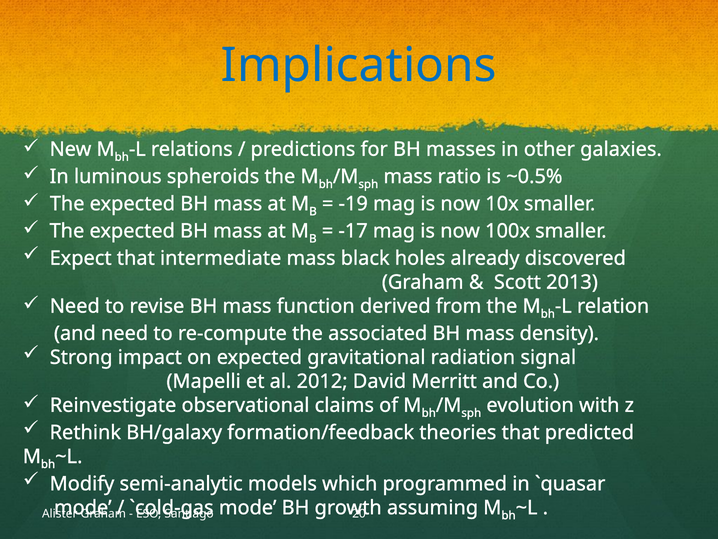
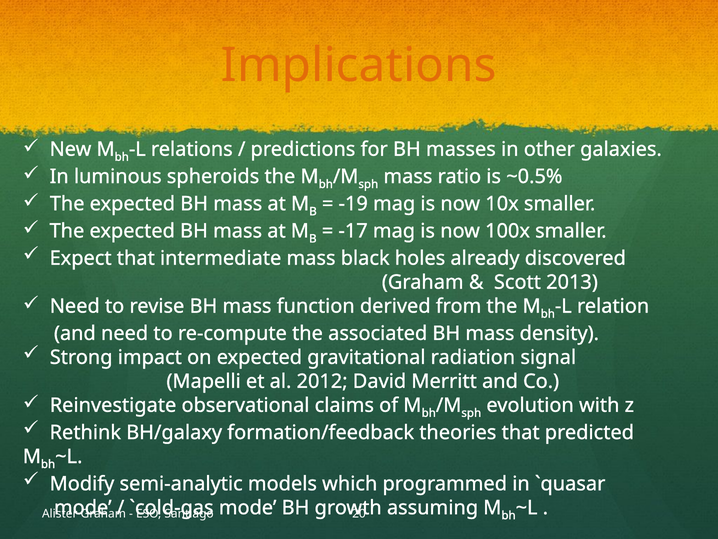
Implications colour: blue -> orange
